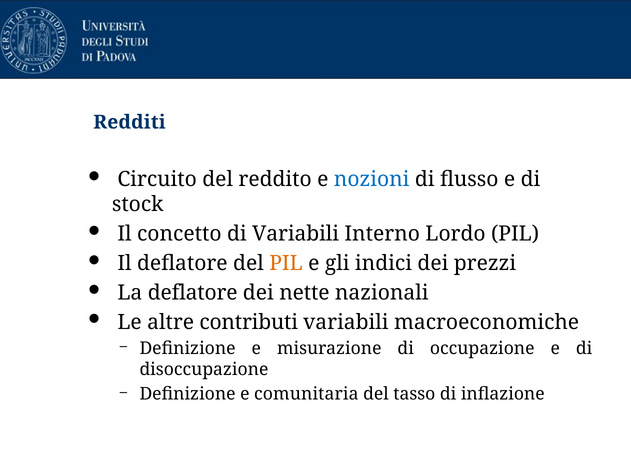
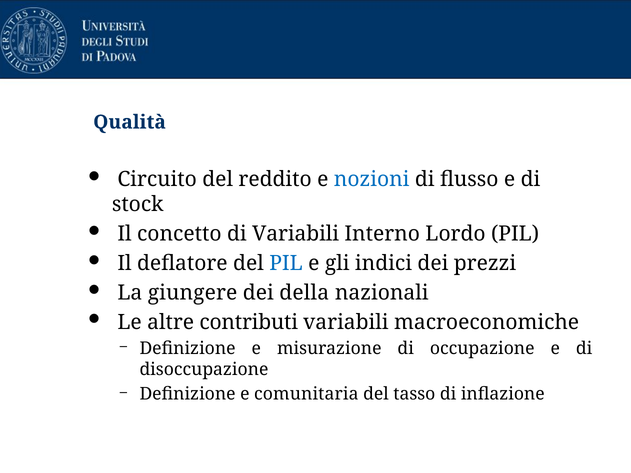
Redditi: Redditi -> Qualità
PIL at (286, 263) colour: orange -> blue
La deflatore: deflatore -> giungere
nette: nette -> della
